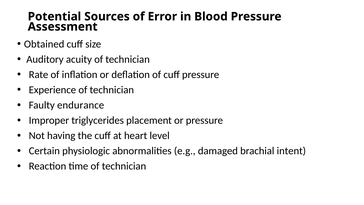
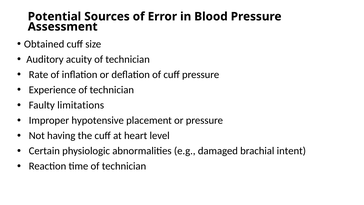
endurance: endurance -> limitations
triglycerides: triglycerides -> hypotensive
